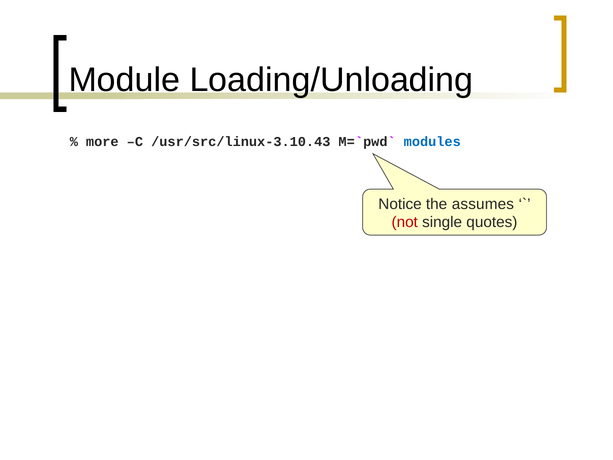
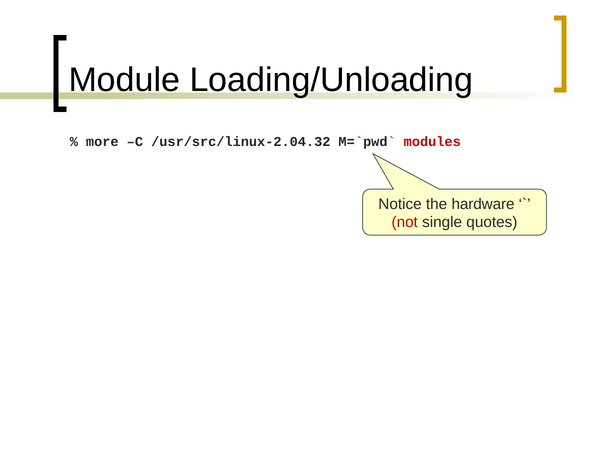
/usr/src/linux-3.10.43: /usr/src/linux-3.10.43 -> /usr/src/linux-2.04.32
modules colour: blue -> red
assumes: assumes -> hardware
